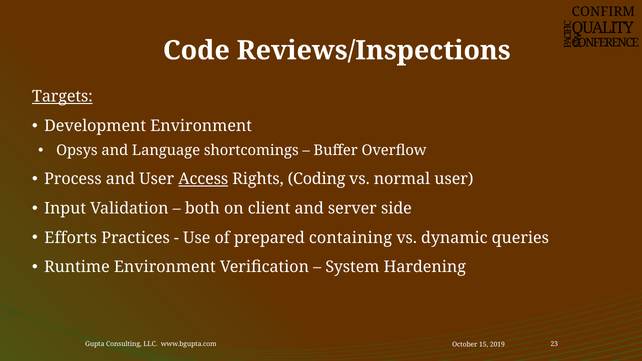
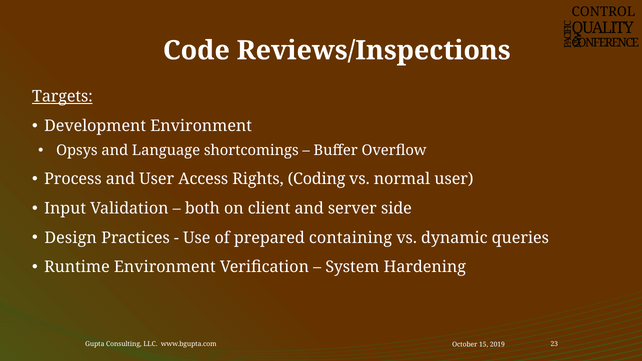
CONFIRM: CONFIRM -> CONTROL
Access underline: present -> none
Efforts: Efforts -> Design
